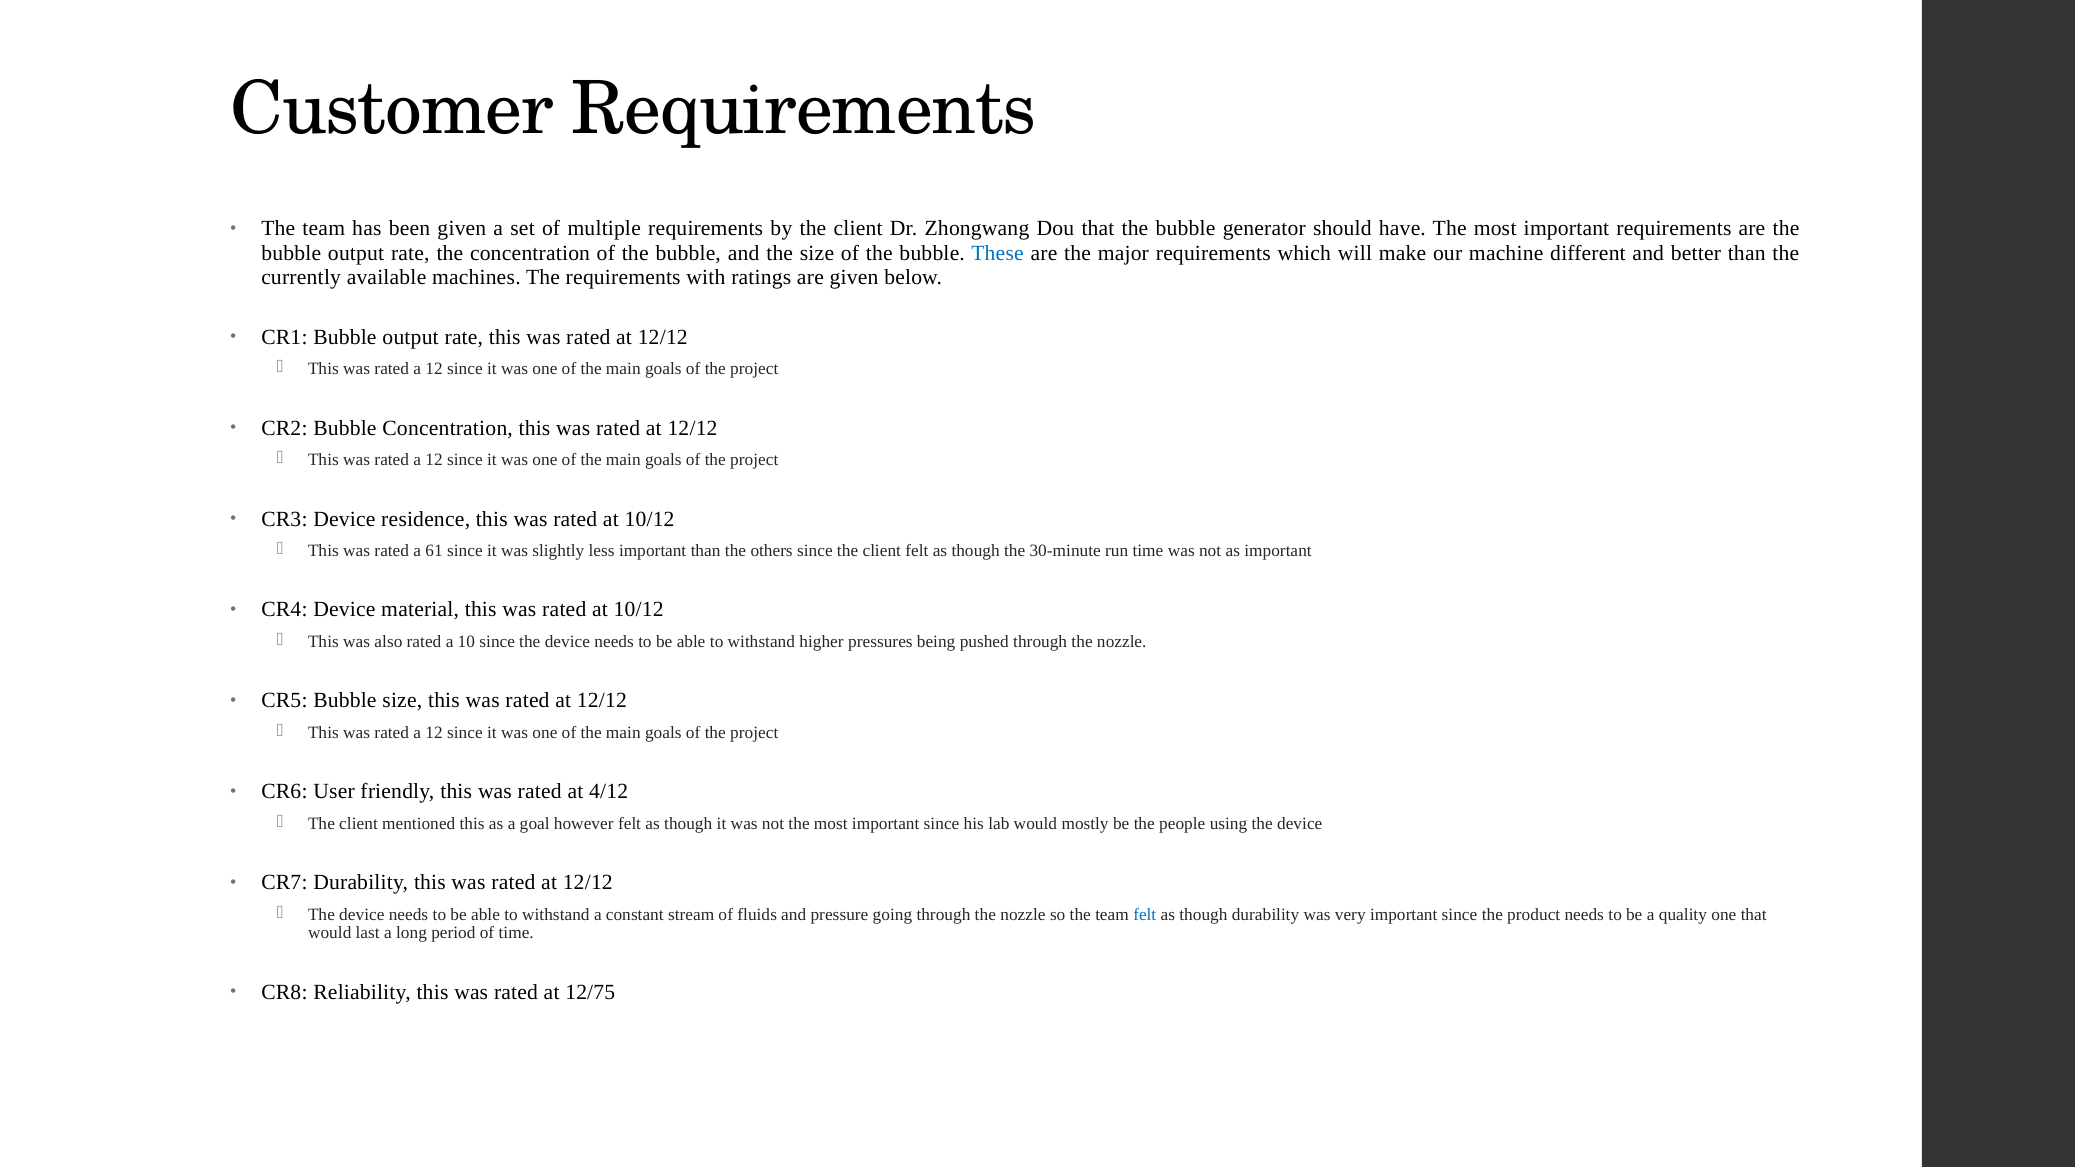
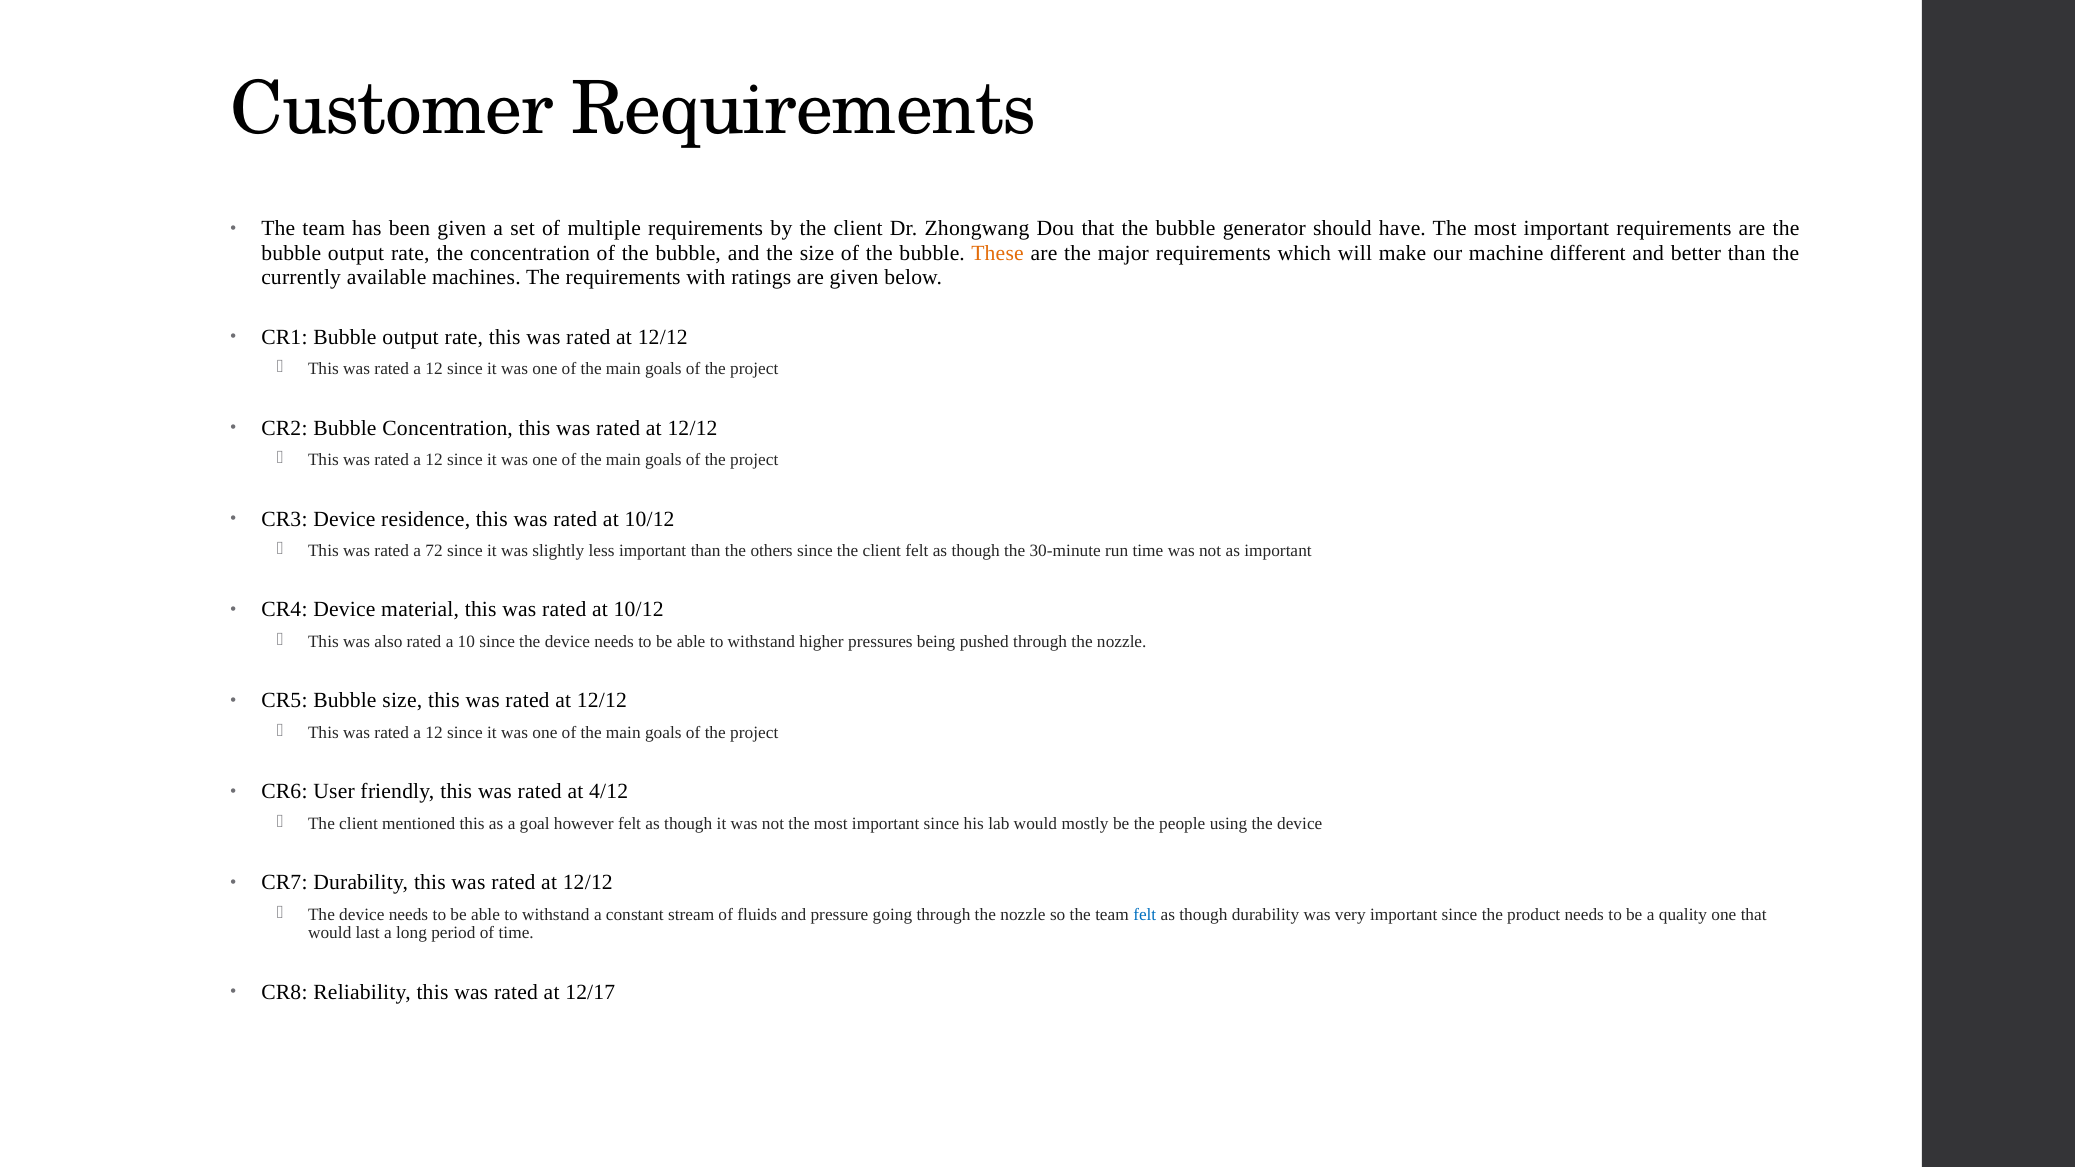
These colour: blue -> orange
61: 61 -> 72
12/75: 12/75 -> 12/17
